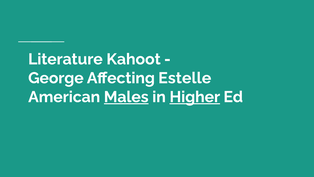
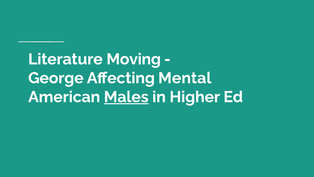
Kahoot: Kahoot -> Moving
Estelle: Estelle -> Mental
Higher underline: present -> none
